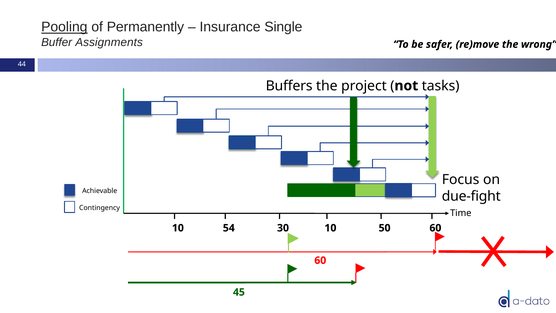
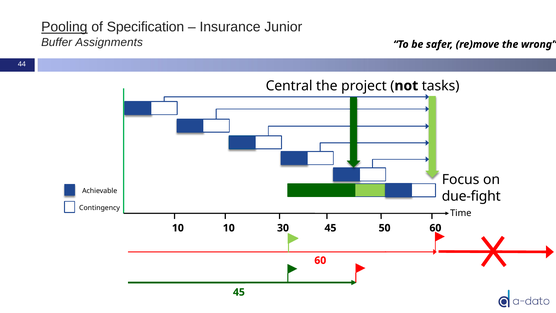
Permanently: Permanently -> Specification
Single: Single -> Junior
Buffers: Buffers -> Central
10 54: 54 -> 10
30 10: 10 -> 45
